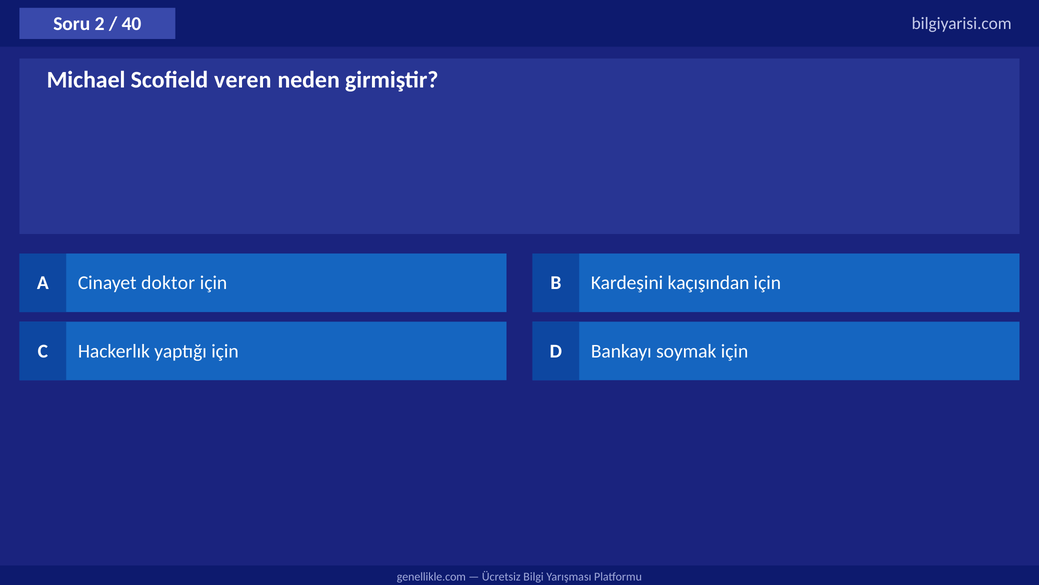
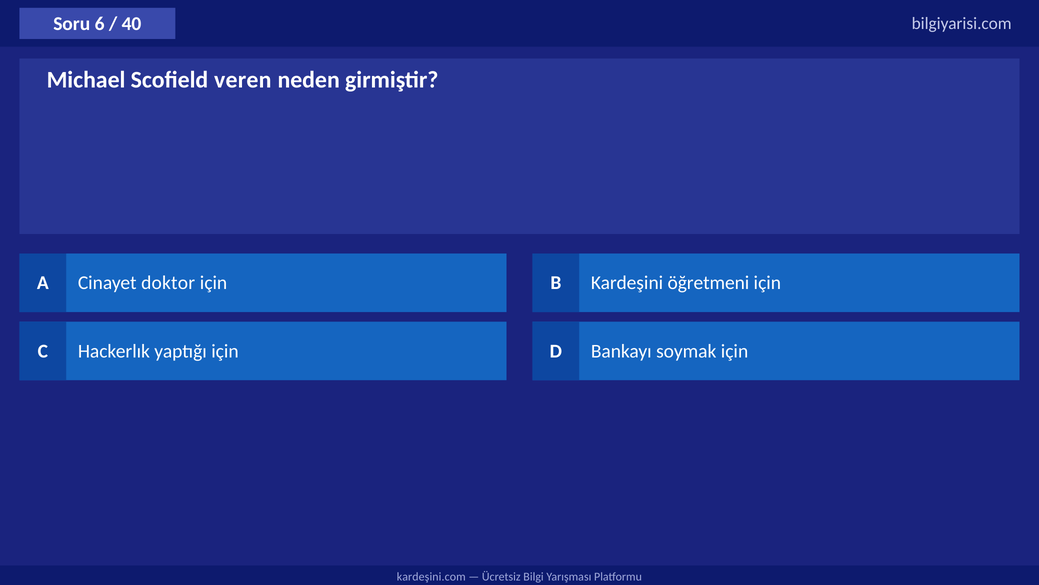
2: 2 -> 6
kaçışından: kaçışından -> öğretmeni
genellikle.com: genellikle.com -> kardeşini.com
